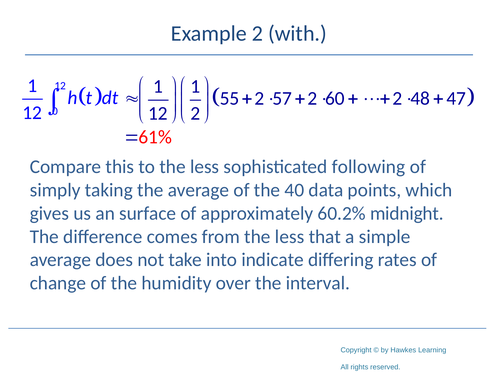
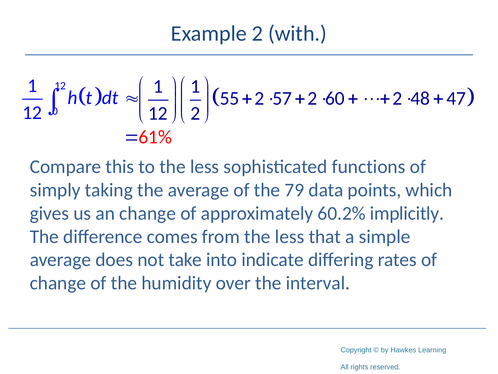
following: following -> functions
40: 40 -> 79
an surface: surface -> change
midnight: midnight -> implicitly
